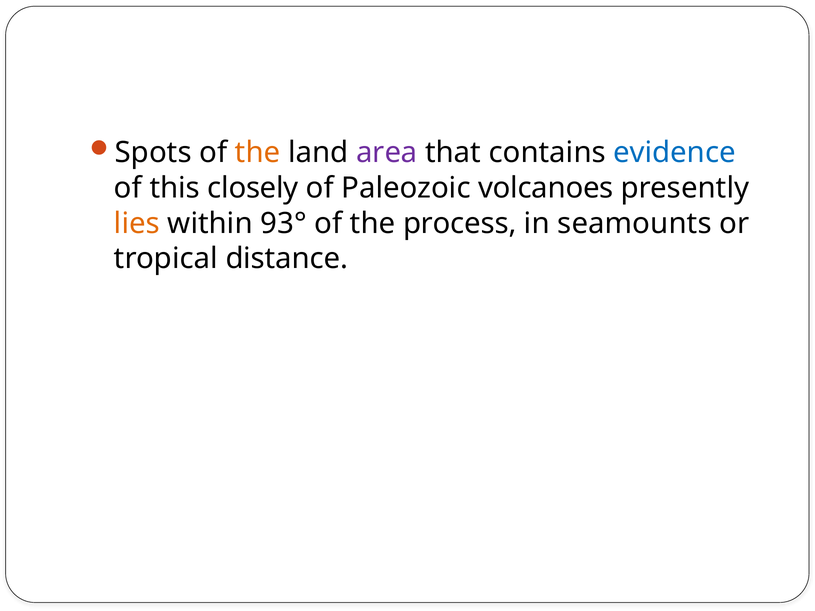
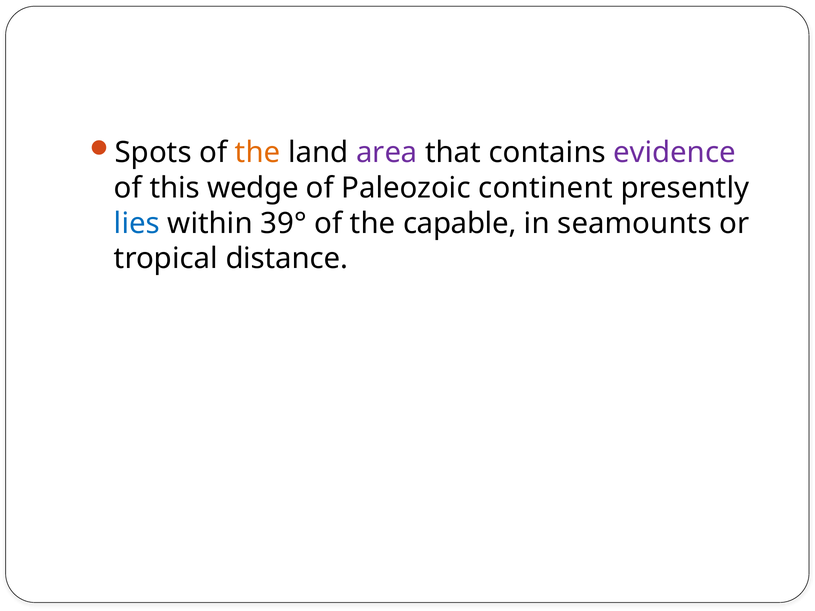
evidence colour: blue -> purple
closely: closely -> wedge
volcanoes: volcanoes -> continent
lies colour: orange -> blue
93°: 93° -> 39°
process: process -> capable
